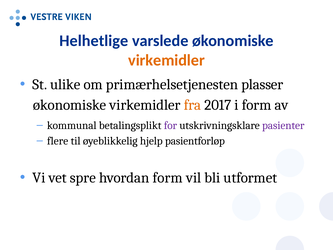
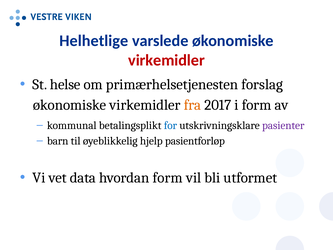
virkemidler at (166, 60) colour: orange -> red
ulike: ulike -> helse
plasser: plasser -> forslag
for colour: purple -> blue
flere: flere -> barn
spre: spre -> data
